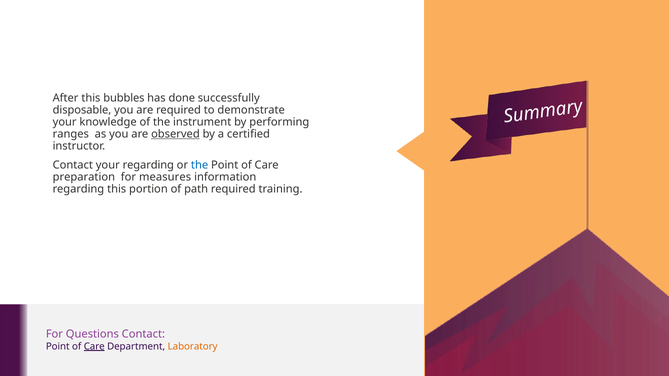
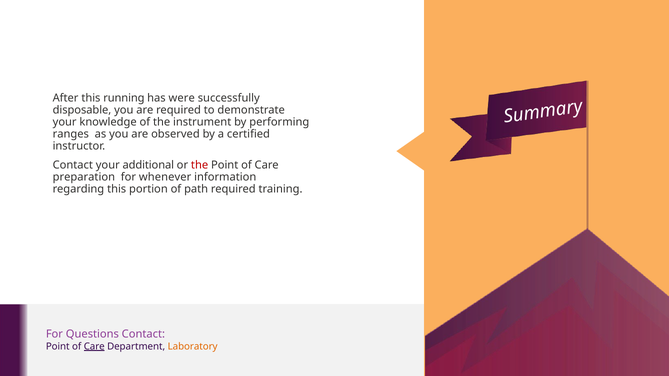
bubbles: bubbles -> running
done: done -> were
observed underline: present -> none
your regarding: regarding -> additional
the at (200, 165) colour: blue -> red
measures: measures -> whenever
